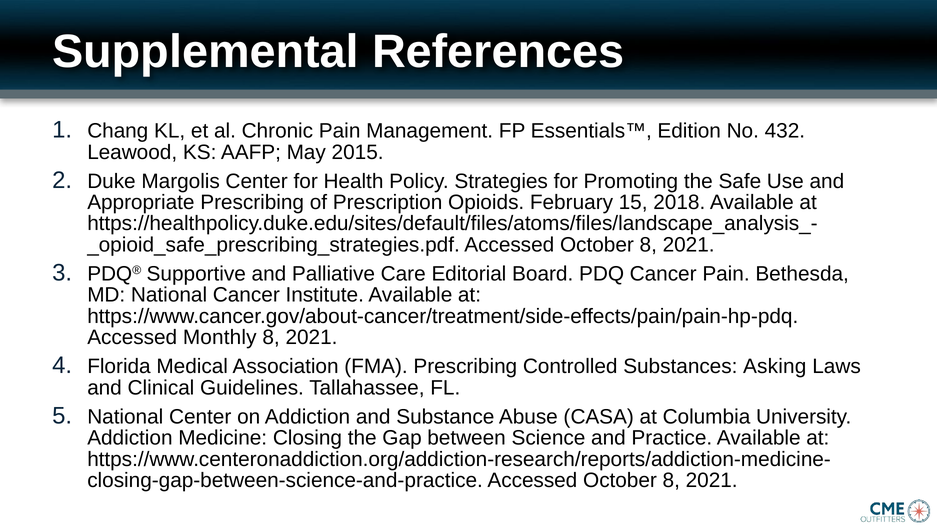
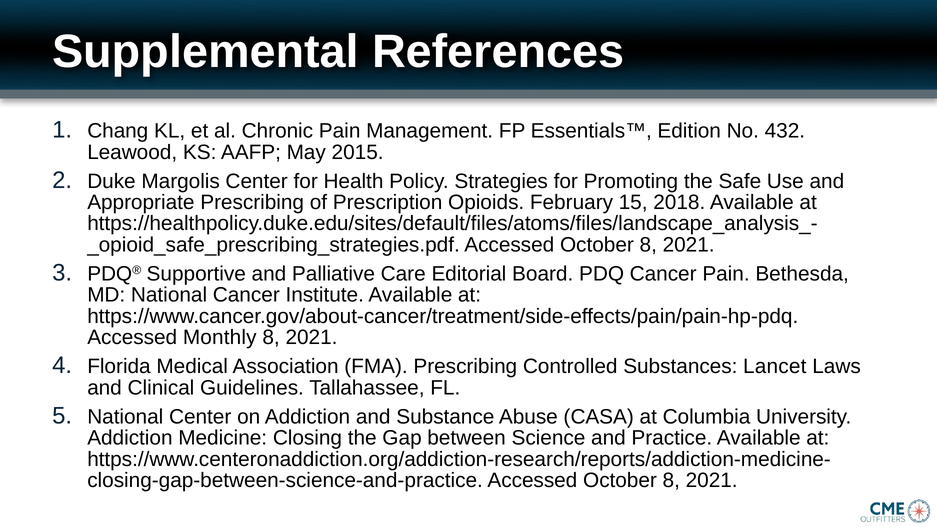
Asking: Asking -> Lancet
